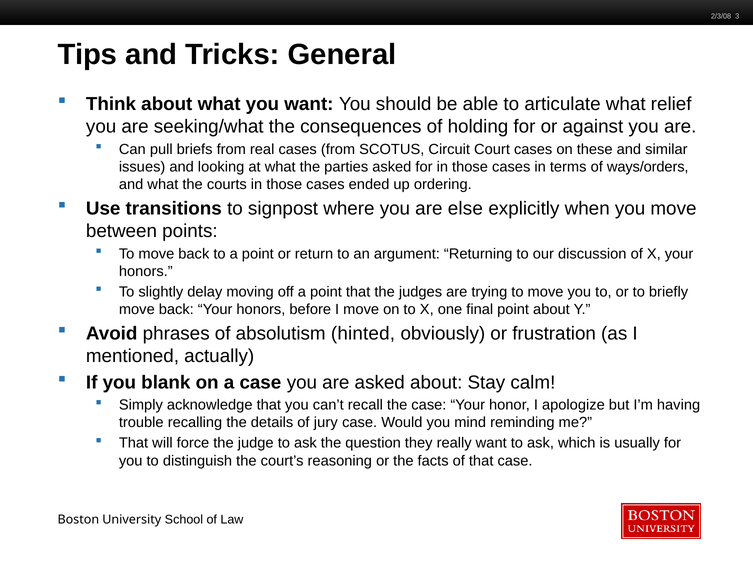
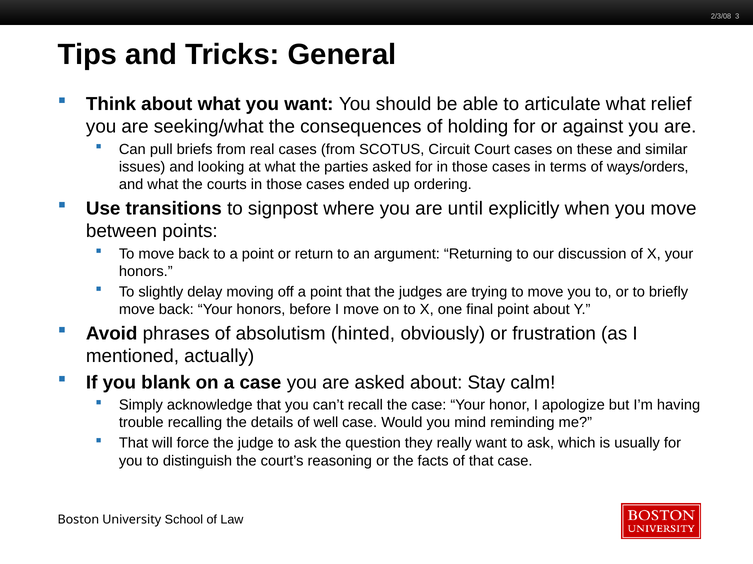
else: else -> until
jury: jury -> well
